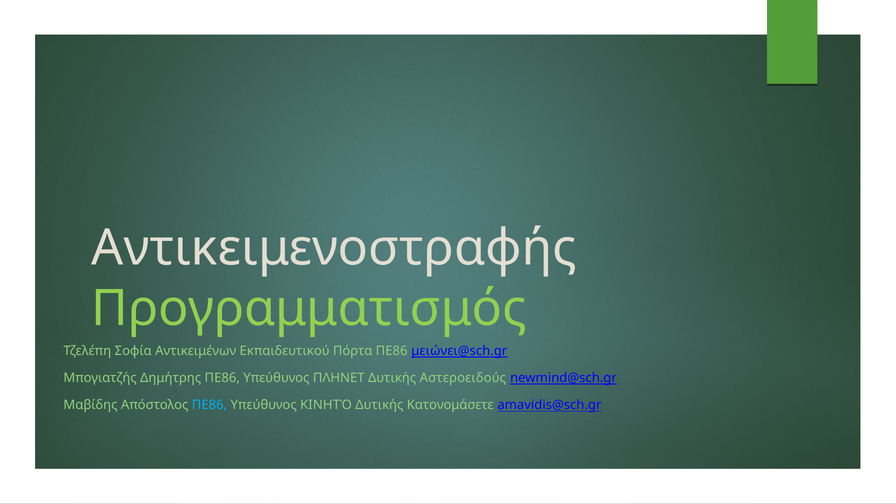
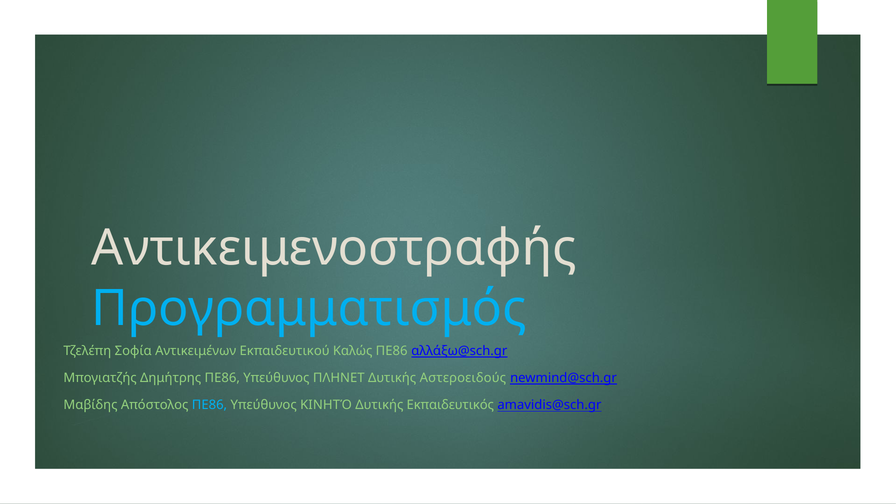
Προγραμματισμός colour: light green -> light blue
Πόρτα: Πόρτα -> Καλώς
μειώνει@sch.gr: μειώνει@sch.gr -> αλλάξω@sch.gr
Κατονομάσετε: Κατονομάσετε -> Εκπαιδευτικός
